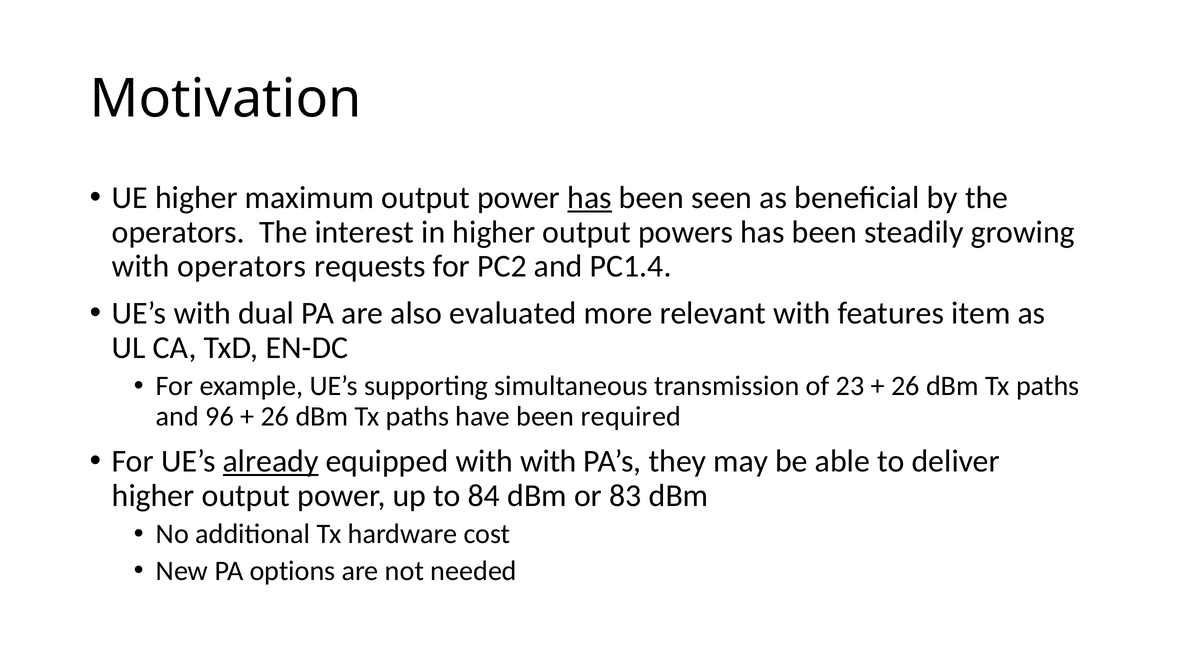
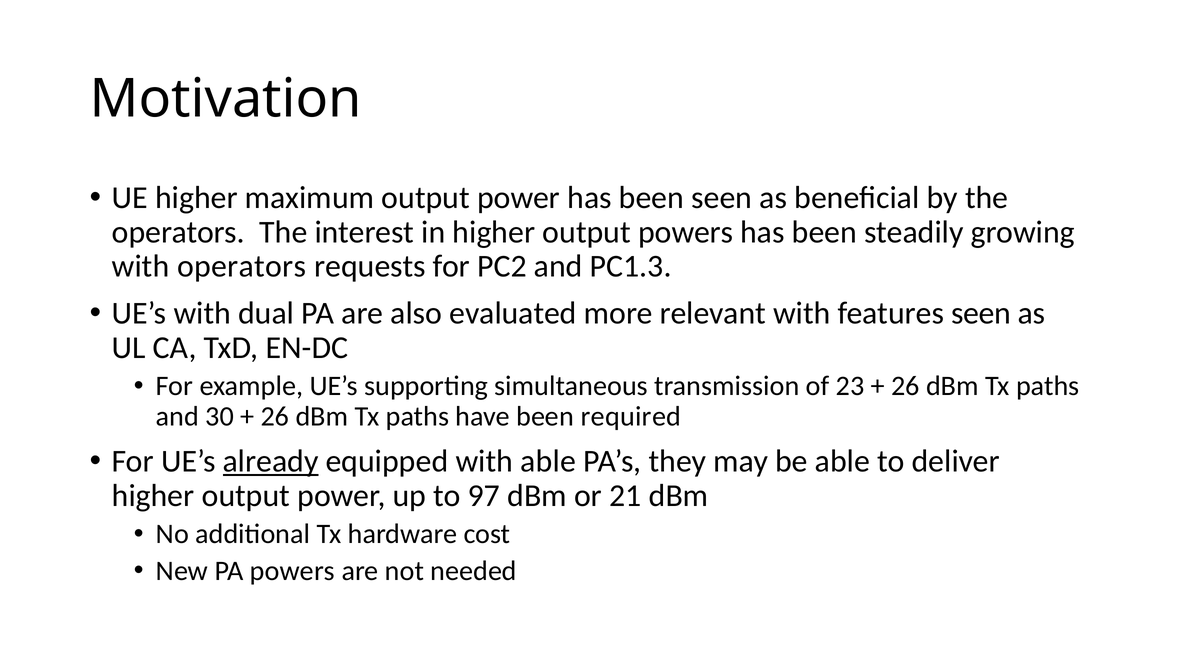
has at (590, 198) underline: present -> none
PC1.4: PC1.4 -> PC1.3
features item: item -> seen
96: 96 -> 30
with with: with -> able
84: 84 -> 97
83: 83 -> 21
PA options: options -> powers
